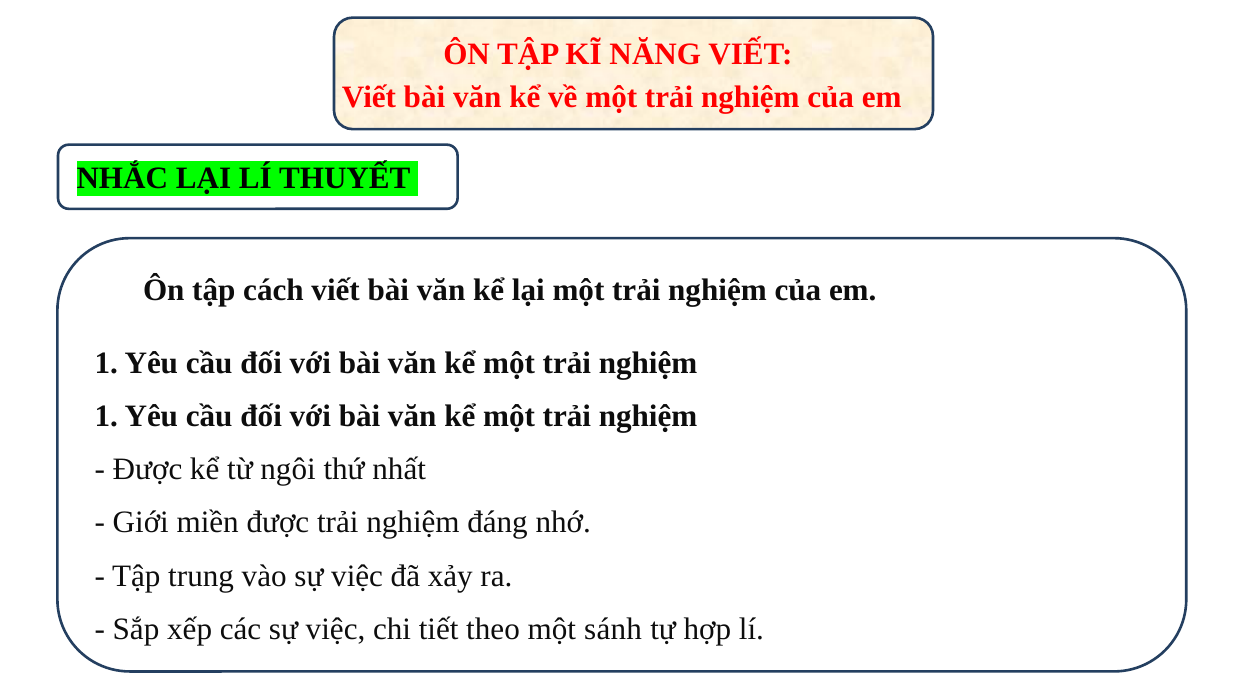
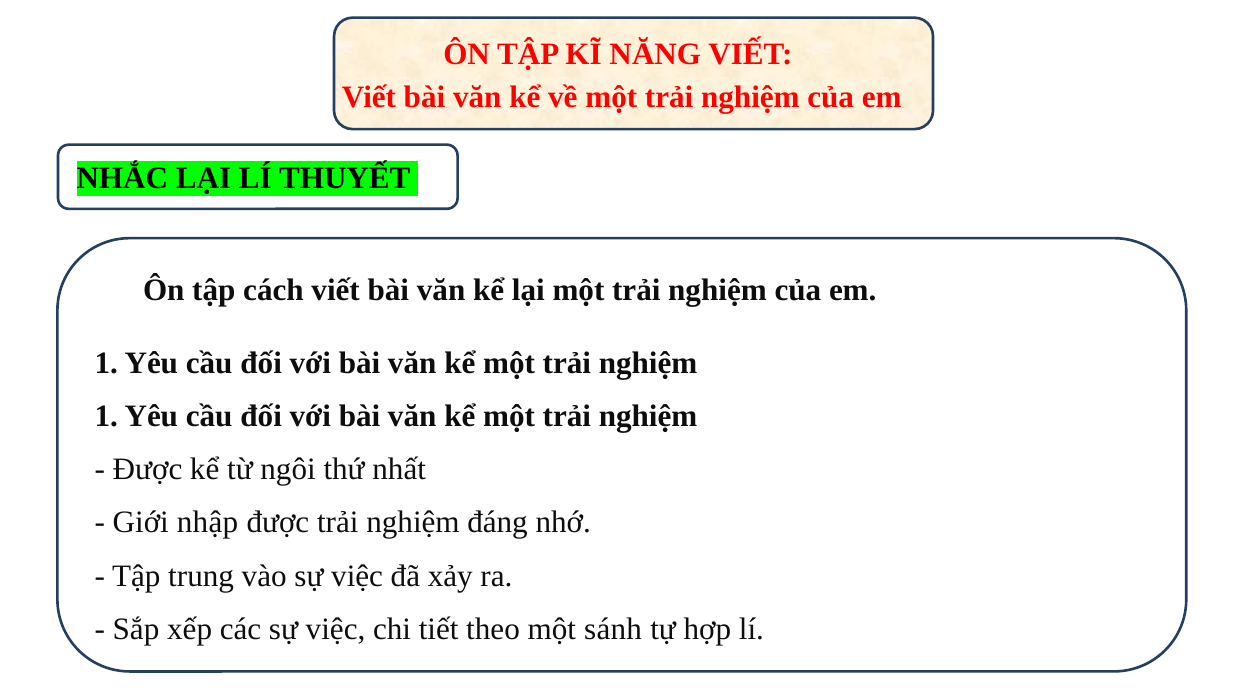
miền: miền -> nhập
